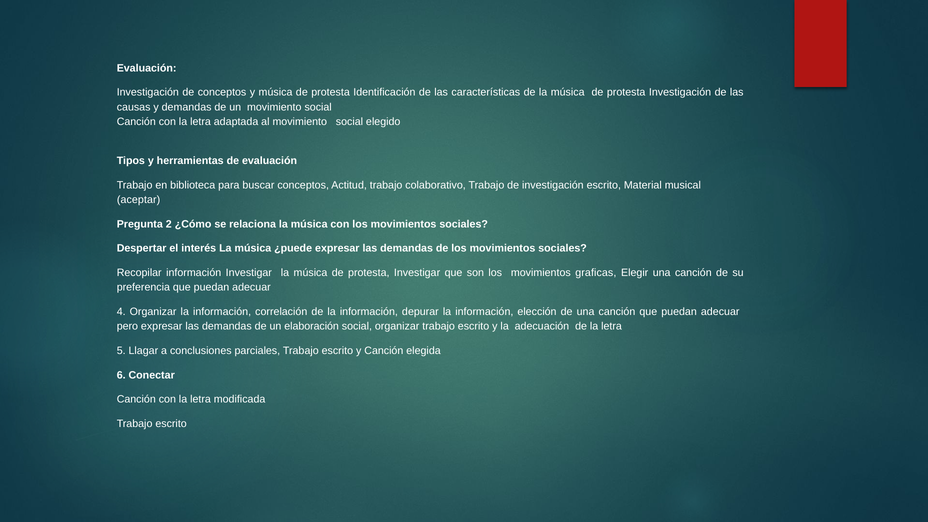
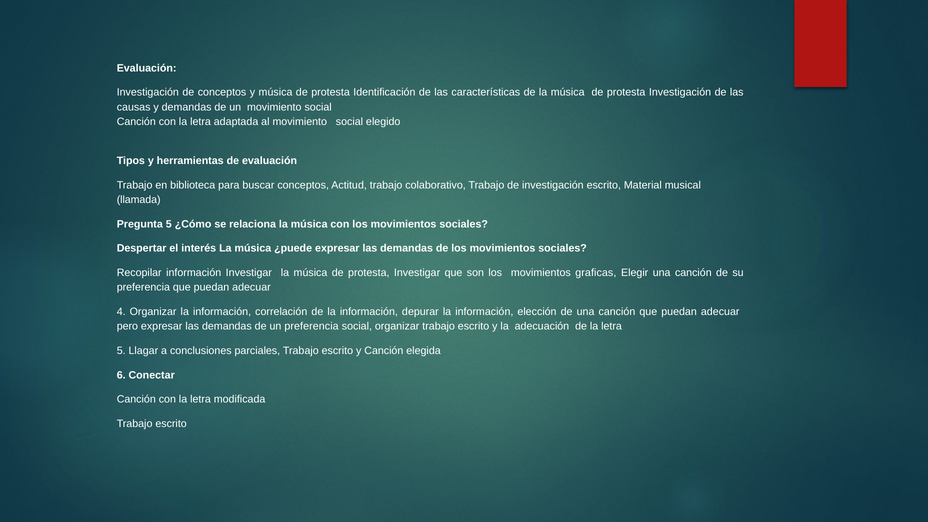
aceptar: aceptar -> llamada
Pregunta 2: 2 -> 5
un elaboración: elaboración -> preferencia
